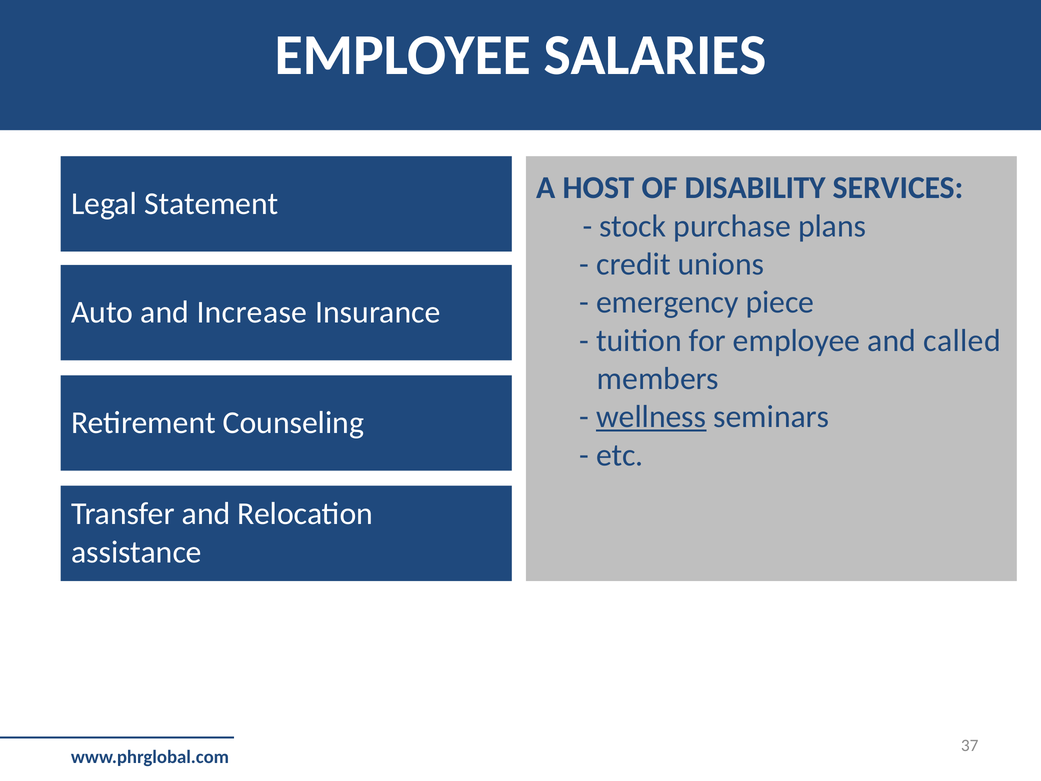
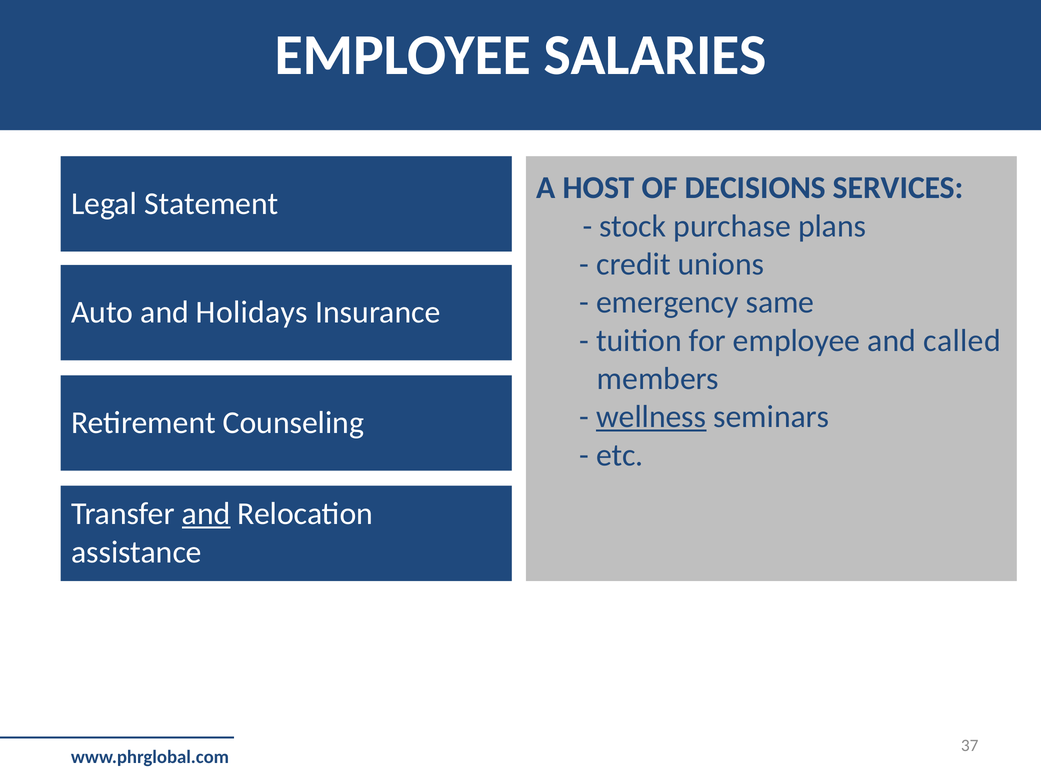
DISABILITY: DISABILITY -> DECISIONS
piece: piece -> same
Increase: Increase -> Holidays
and at (206, 514) underline: none -> present
